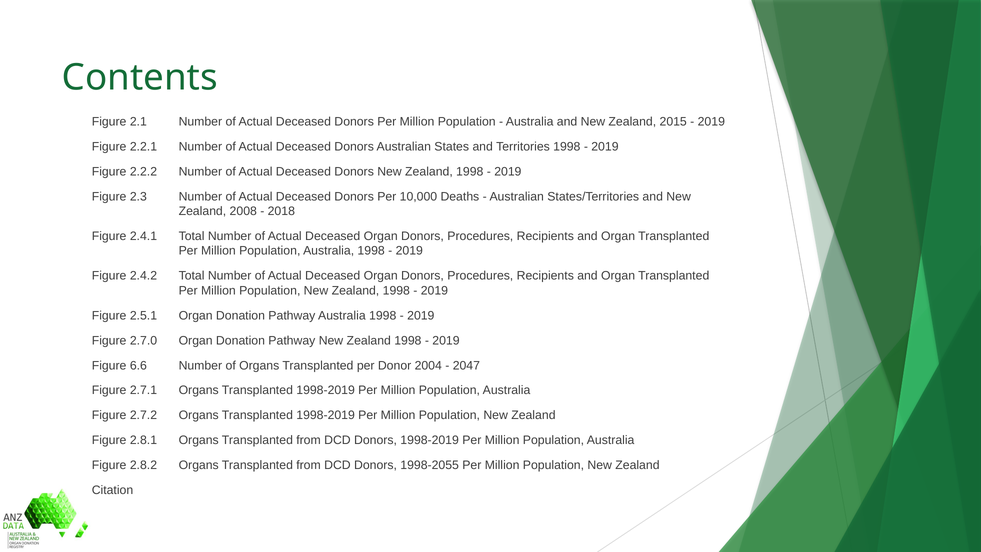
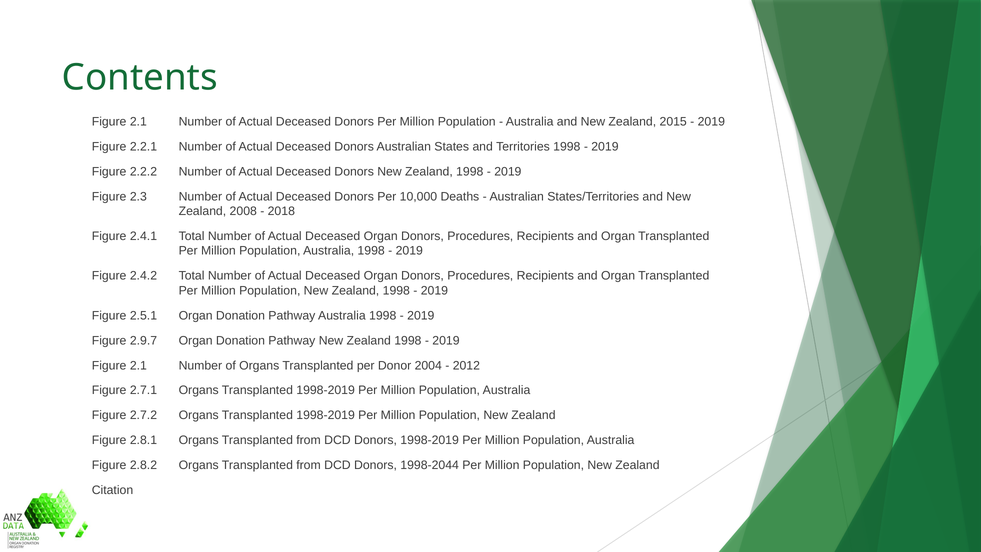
2.7.0: 2.7.0 -> 2.9.7
6.6 at (138, 365): 6.6 -> 2.1
2047: 2047 -> 2012
1998-2055: 1998-2055 -> 1998-2044
